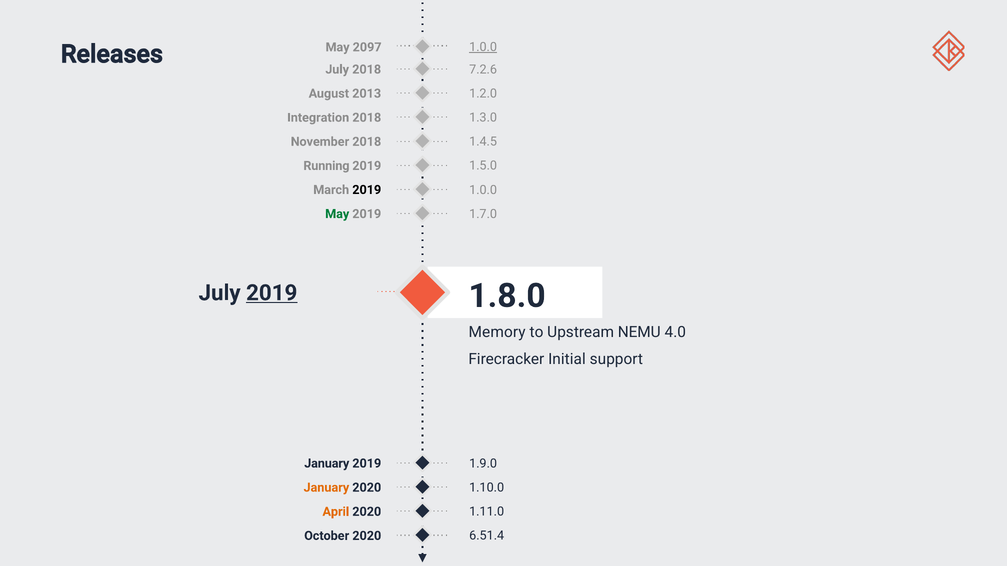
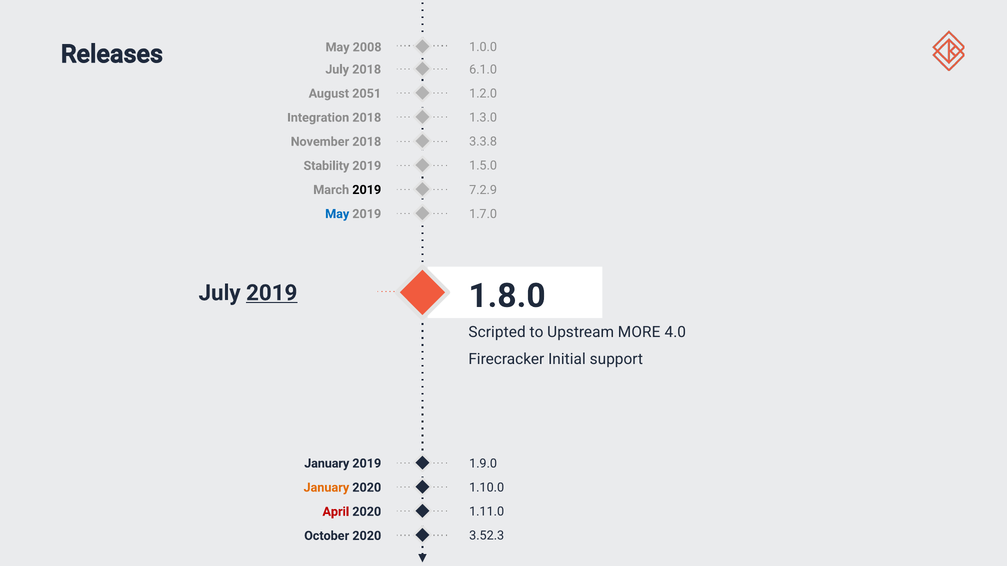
1.0.0 at (483, 47) underline: present -> none
2097: 2097 -> 2008
7.2.6: 7.2.6 -> 6.1.0
2013: 2013 -> 2051
1.4.5: 1.4.5 -> 3.3.8
Running: Running -> Stability
1.0.0 at (483, 190): 1.0.0 -> 7.2.9
May at (337, 214) colour: green -> blue
Memory: Memory -> Scripted
NEMU: NEMU -> MORE
April colour: orange -> red
6.51.4: 6.51.4 -> 3.52.3
